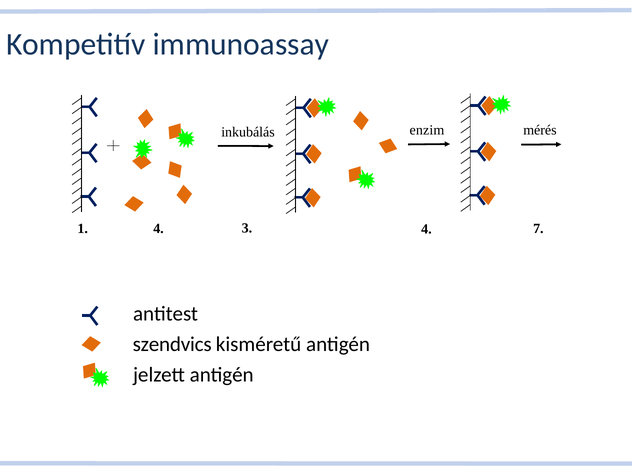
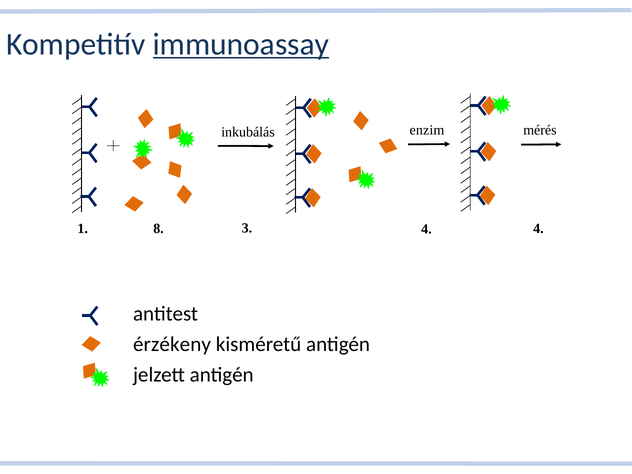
immunoassay underline: none -> present
1 4: 4 -> 8
4 7: 7 -> 4
szendvics: szendvics -> érzékeny
